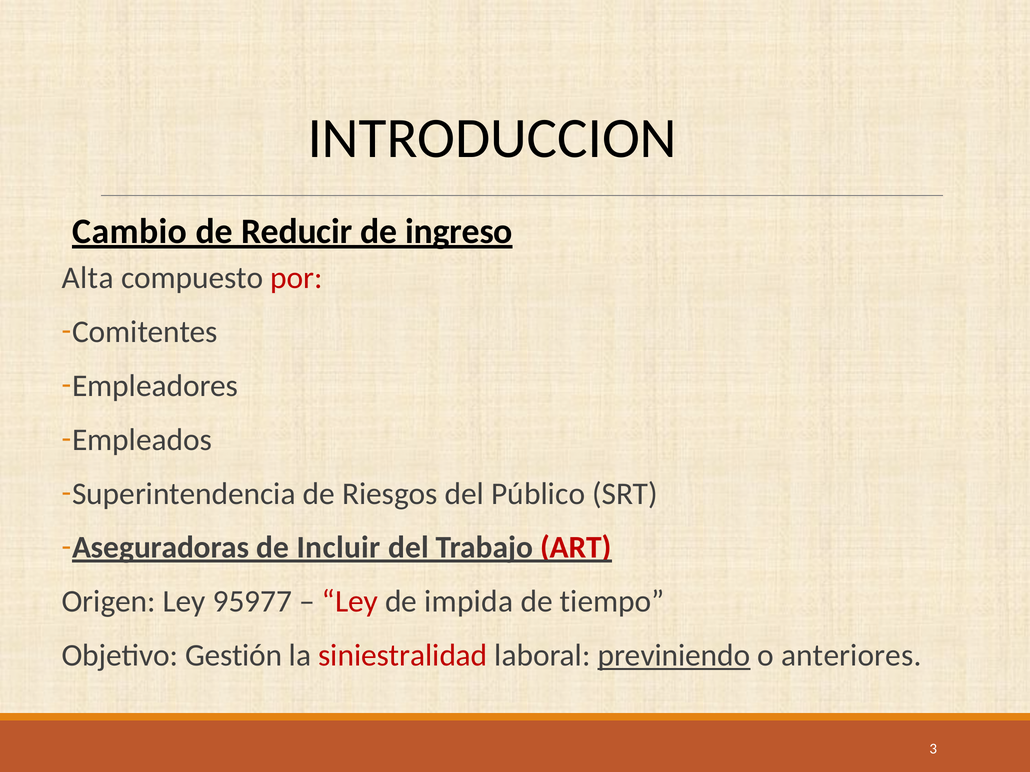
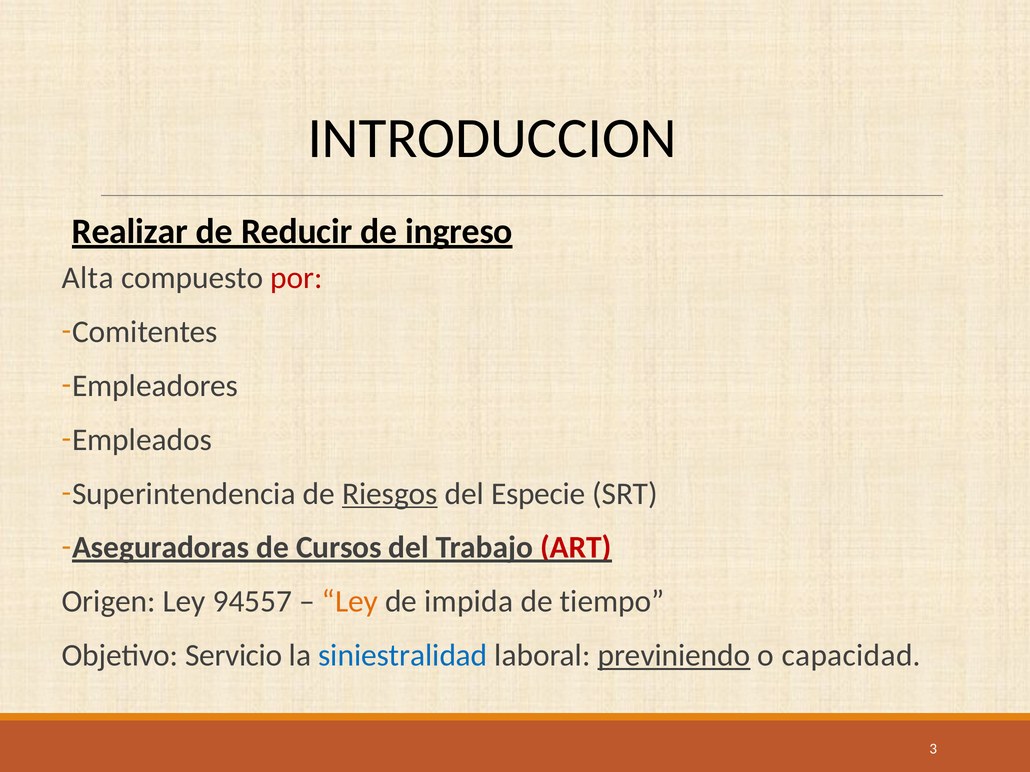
Cambio: Cambio -> Realizar
Riesgos underline: none -> present
Público: Público -> Especie
Incluir: Incluir -> Cursos
95977: 95977 -> 94557
Ley at (350, 602) colour: red -> orange
Gestión: Gestión -> Servicio
siniestralidad colour: red -> blue
anteriores: anteriores -> capacidad
